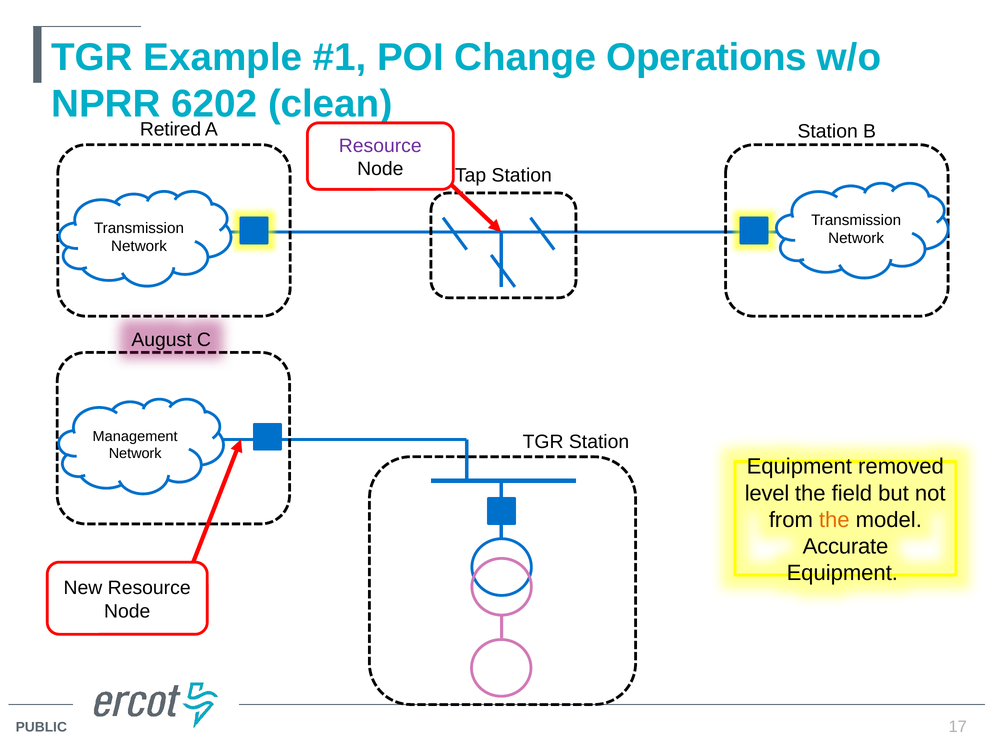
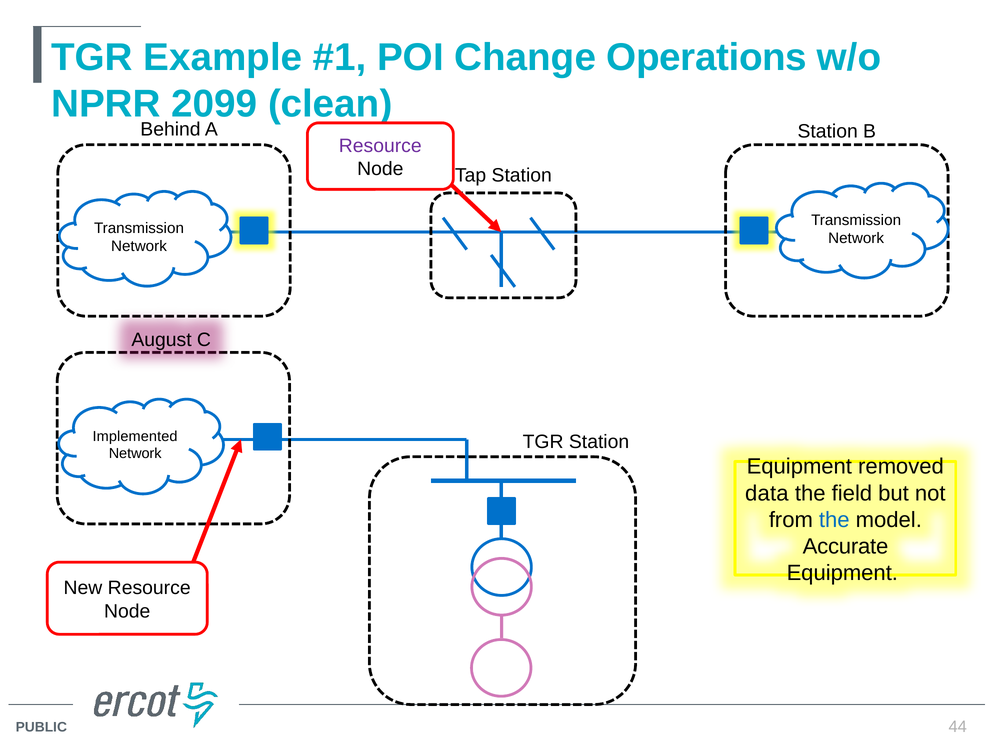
6202: 6202 -> 2099
Retired: Retired -> Behind
Management: Management -> Implemented
level: level -> data
the at (834, 520) colour: orange -> blue
17: 17 -> 44
